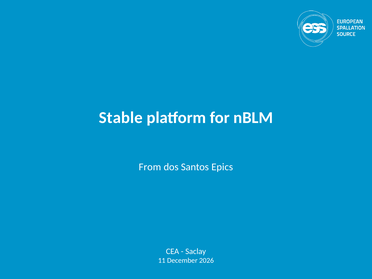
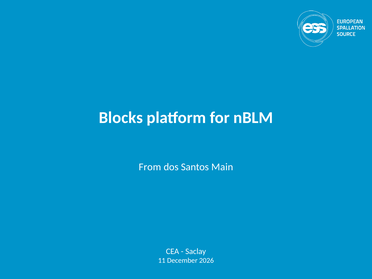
Stable: Stable -> Blocks
Epics: Epics -> Main
